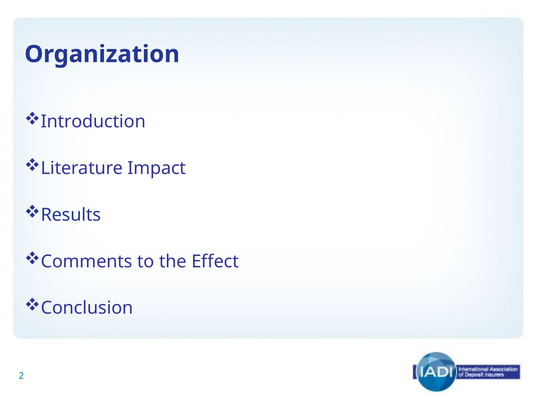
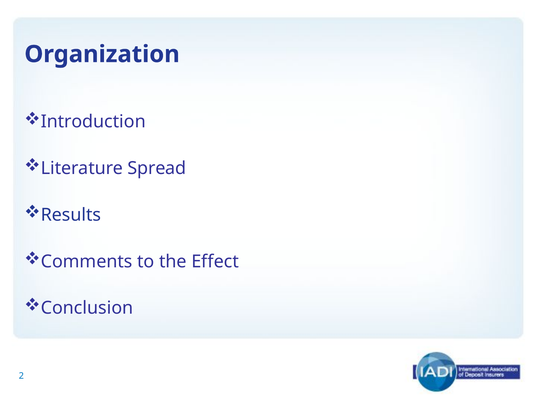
Impact: Impact -> Spread
